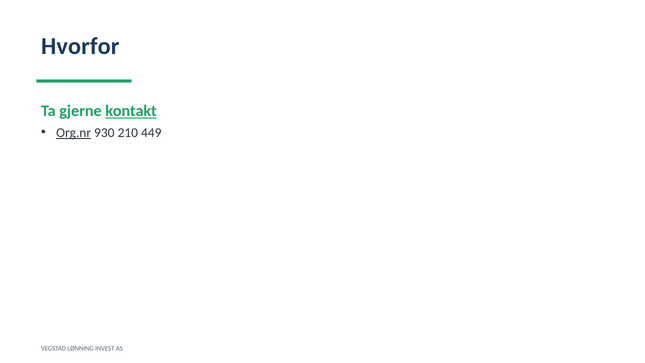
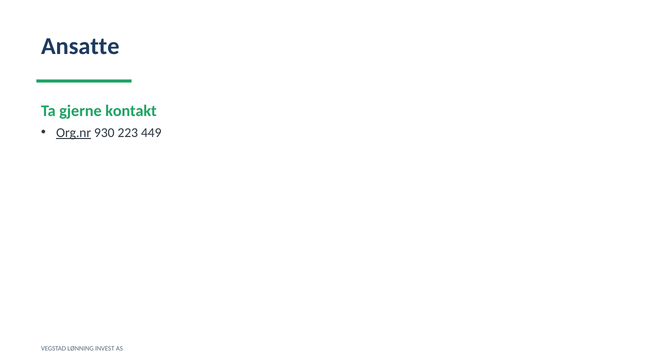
Hvorfor: Hvorfor -> Ansatte
kontakt underline: present -> none
210: 210 -> 223
